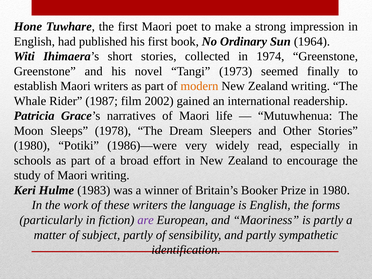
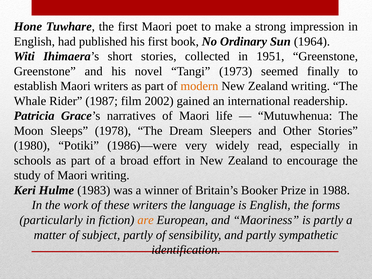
1974: 1974 -> 1951
in 1980: 1980 -> 1988
are colour: purple -> orange
